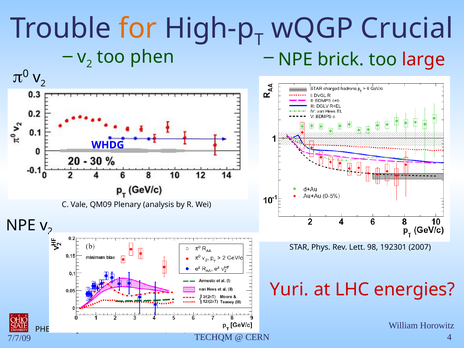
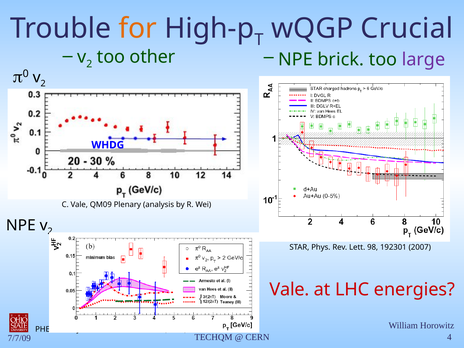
phen: phen -> other
large colour: red -> purple
Yuri at (289, 290): Yuri -> Vale
